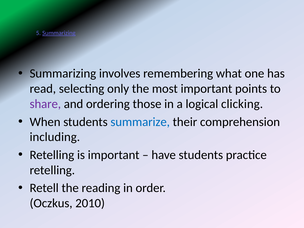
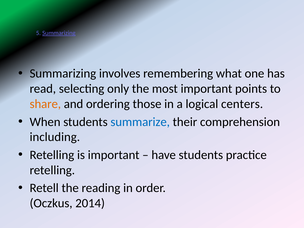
share colour: purple -> orange
clicking: clicking -> centers
2010: 2010 -> 2014
